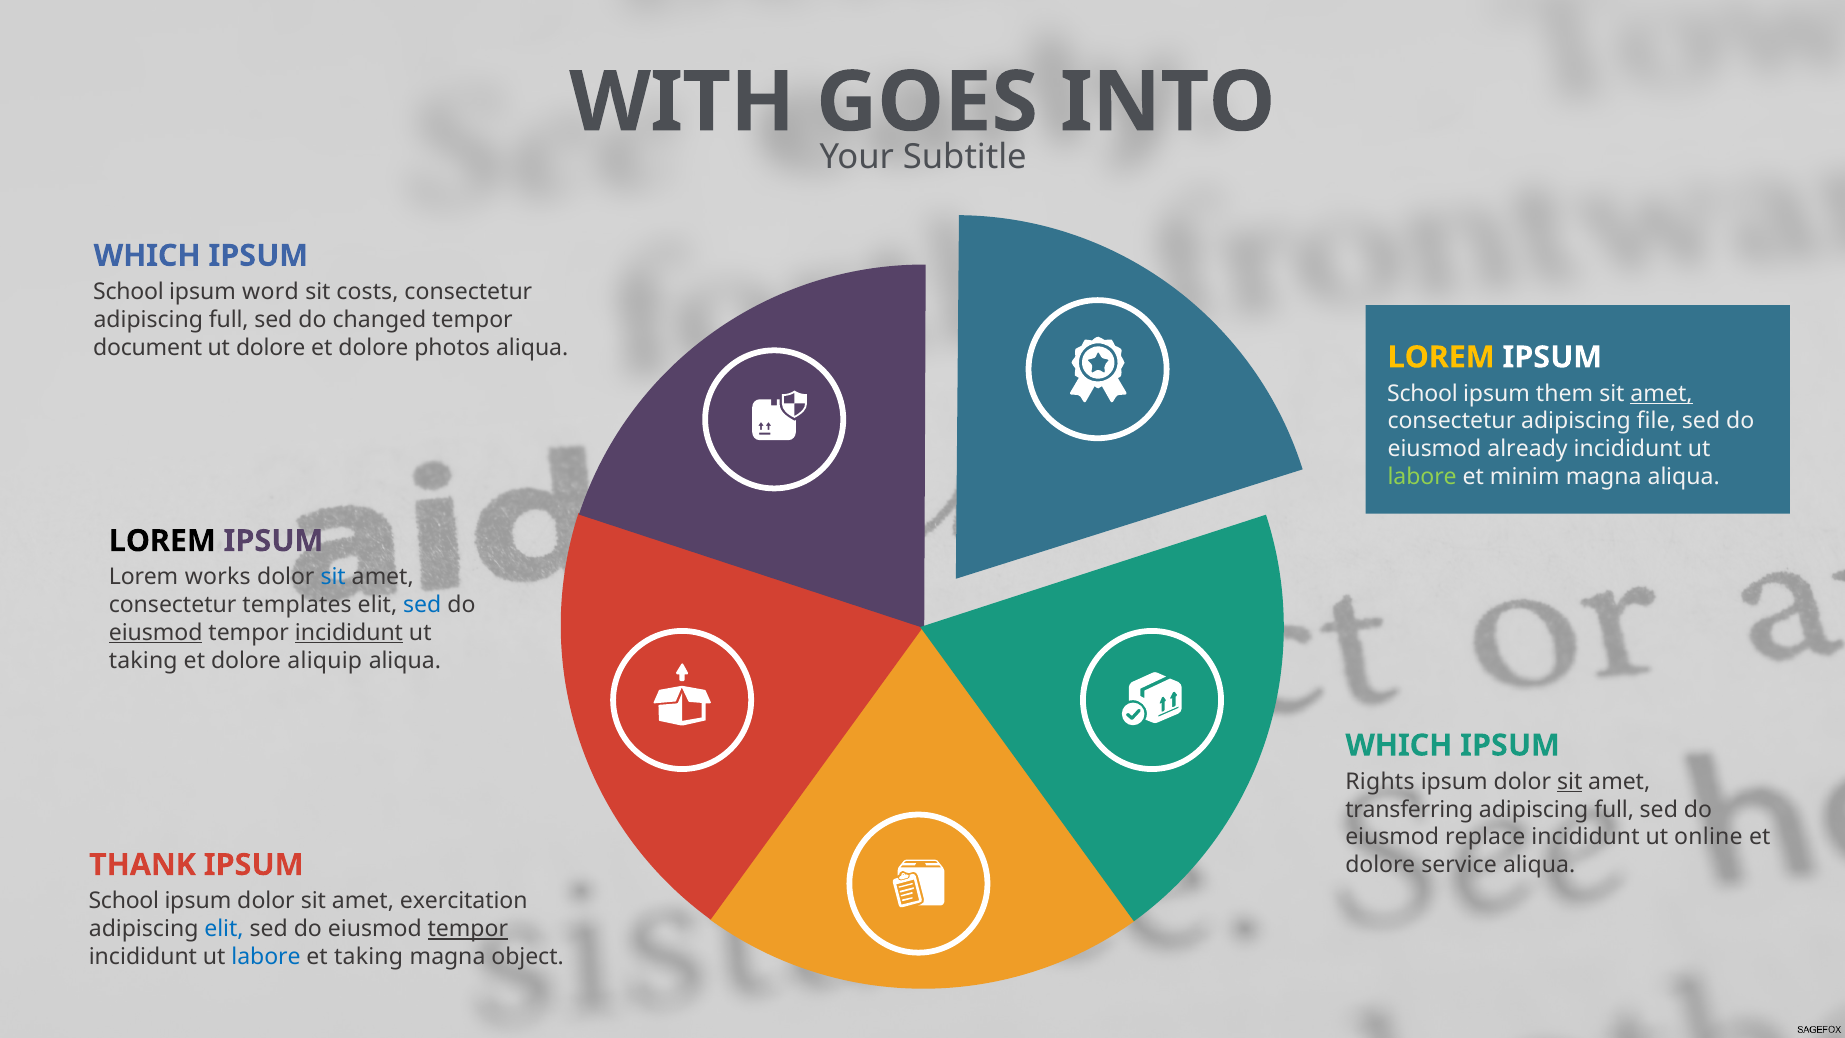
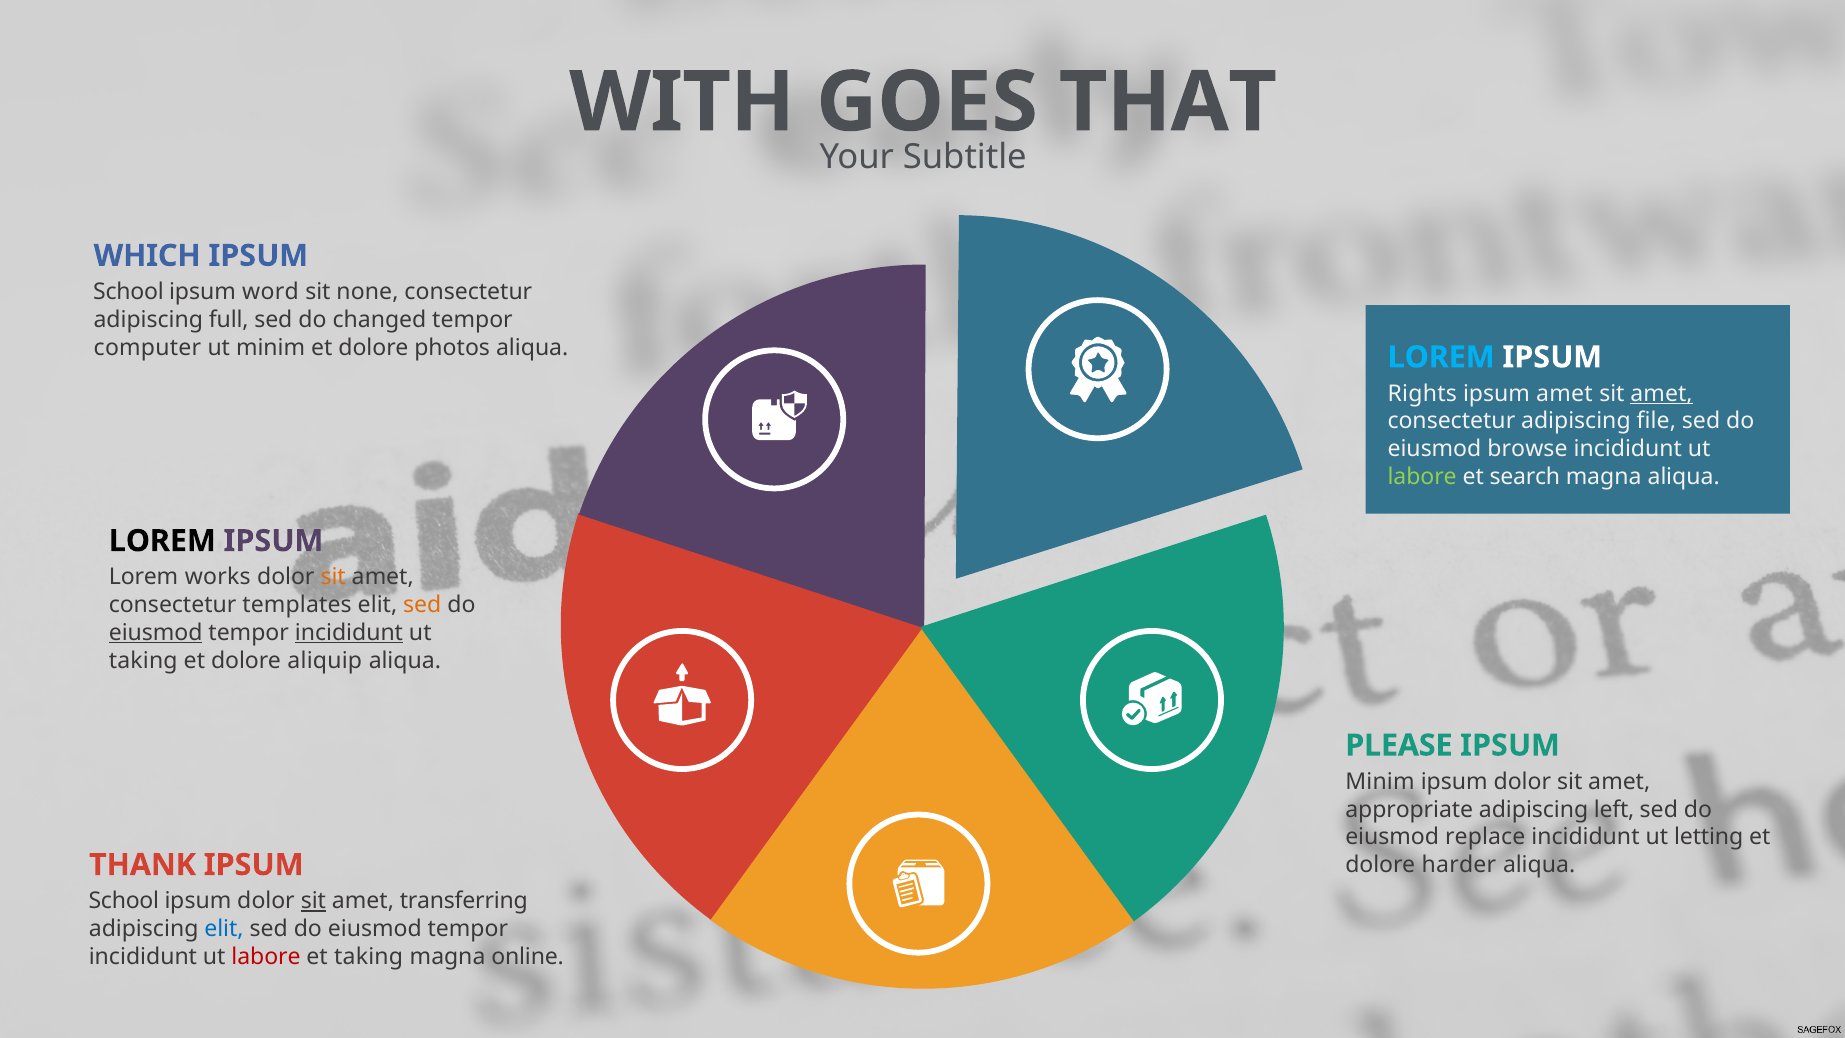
INTO: INTO -> THAT
costs: costs -> none
document: document -> computer
ut dolore: dolore -> minim
LOREM at (1441, 357) colour: yellow -> light blue
School at (1422, 394): School -> Rights
ipsum them: them -> amet
already: already -> browse
minim: minim -> search
sit at (333, 577) colour: blue -> orange
sed at (422, 605) colour: blue -> orange
WHICH at (1399, 745): WHICH -> PLEASE
Rights at (1380, 782): Rights -> Minim
sit at (1570, 782) underline: present -> none
transferring: transferring -> appropriate
full at (1614, 809): full -> left
online: online -> letting
service: service -> harder
sit at (313, 901) underline: none -> present
exercitation: exercitation -> transferring
tempor at (468, 929) underline: present -> none
labore at (266, 956) colour: blue -> red
object: object -> online
